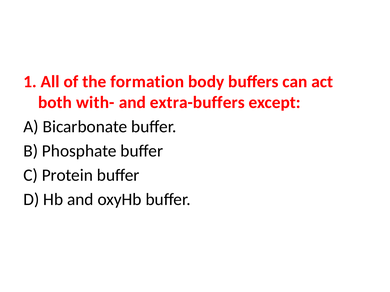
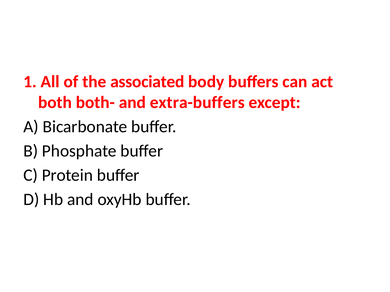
formation: formation -> associated
with-: with- -> both-
